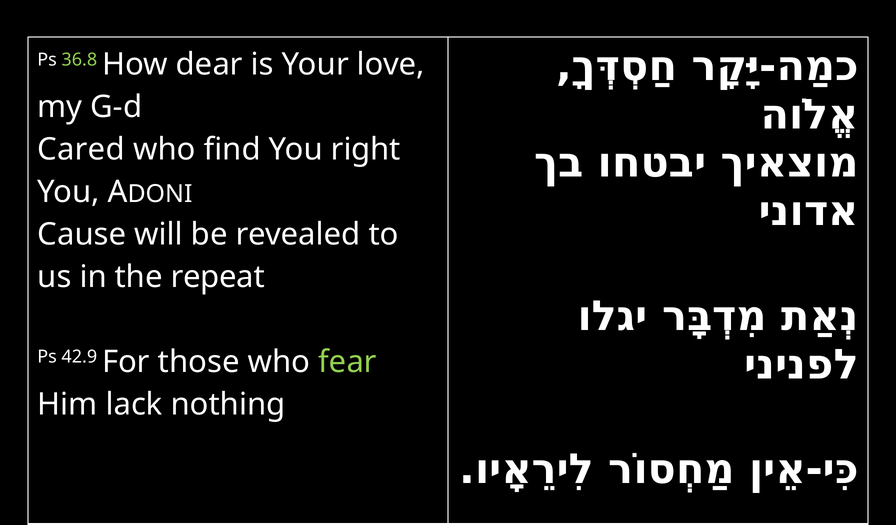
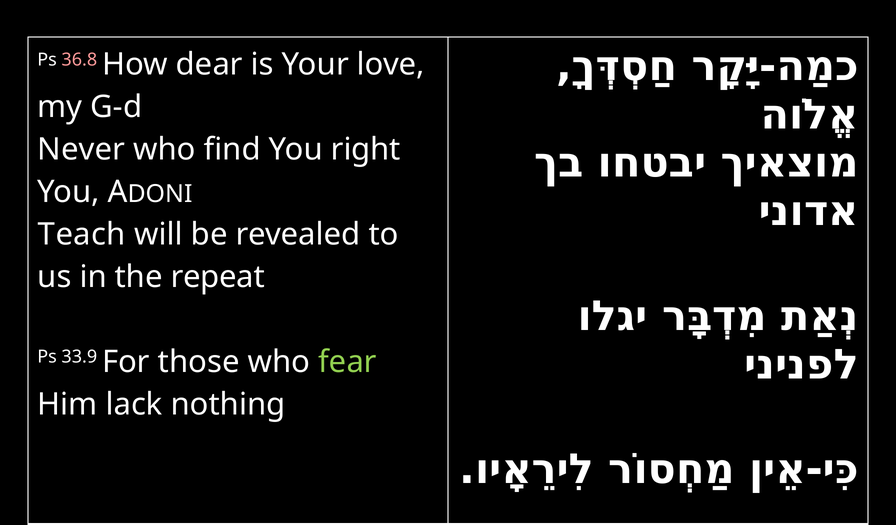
36.8 colour: light green -> pink
Cared: Cared -> Never
Cause: Cause -> Teach
42.9: 42.9 -> 33.9
